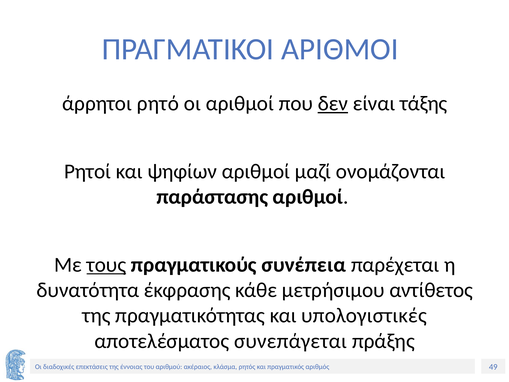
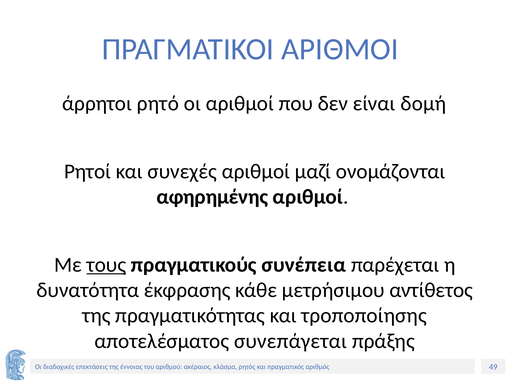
δεν underline: present -> none
τάξης: τάξης -> δομή
ψηφίων: ψηφίων -> συνεχές
παράστασης: παράστασης -> αφηρημένης
υπολογιστικές: υπολογιστικές -> τροποποίησης
